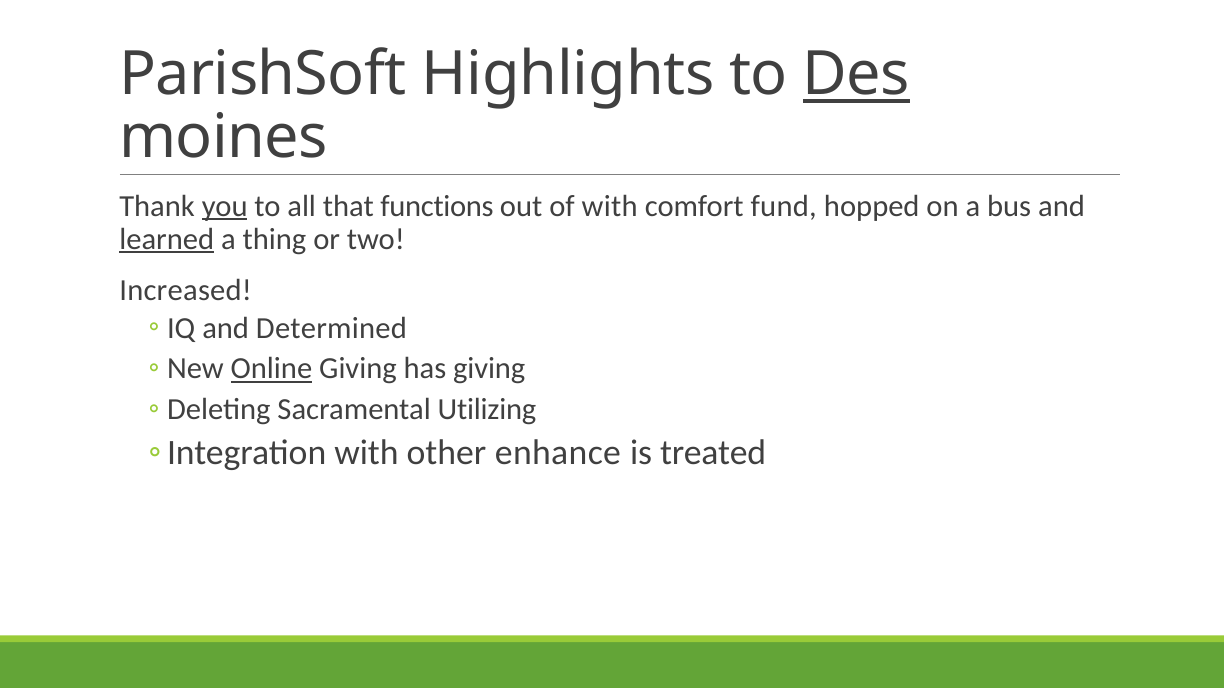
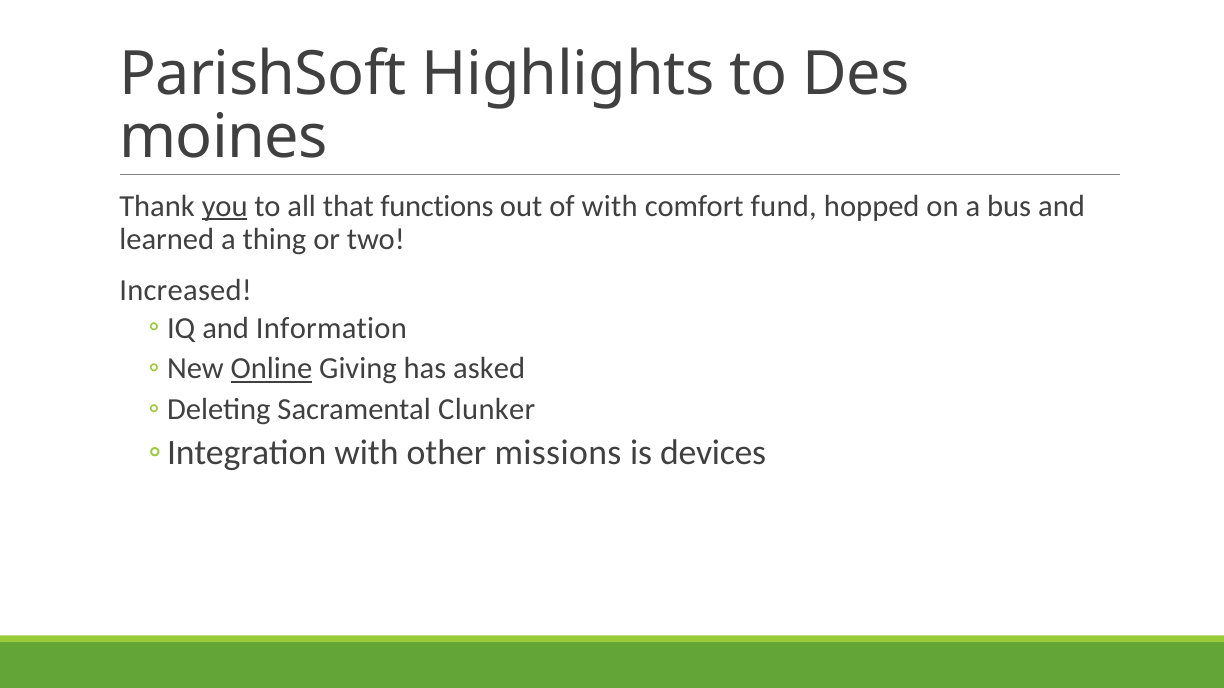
Des underline: present -> none
learned underline: present -> none
Determined: Determined -> Information
has giving: giving -> asked
Utilizing: Utilizing -> Clunker
enhance: enhance -> missions
treated: treated -> devices
